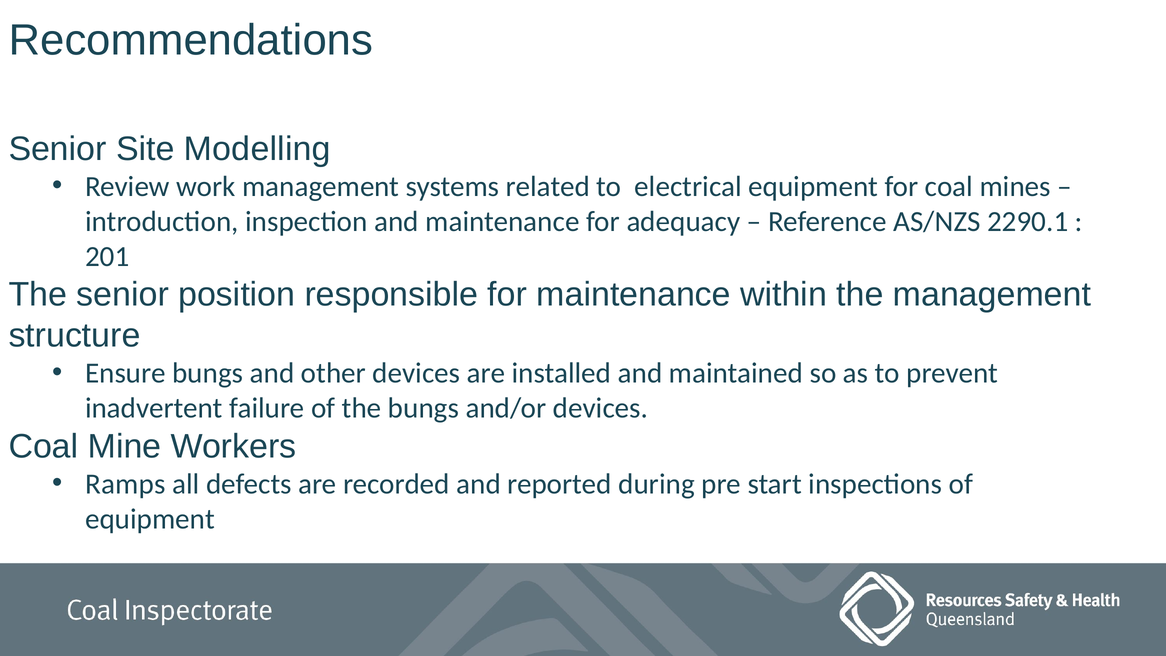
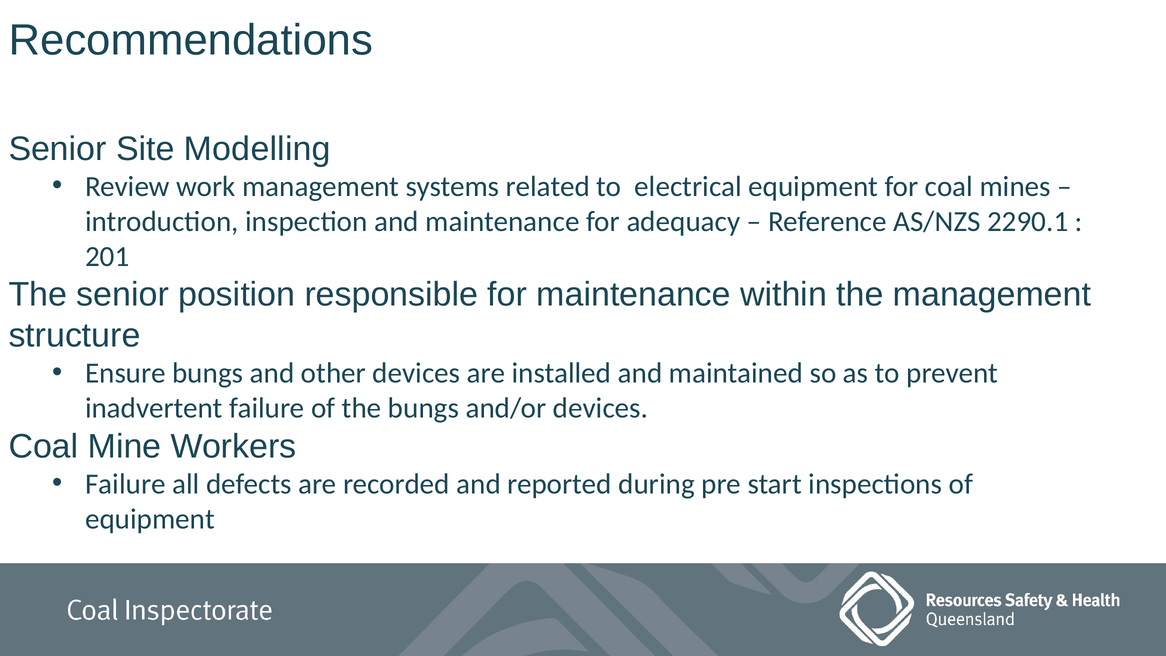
Ramps at (125, 484): Ramps -> Failure
